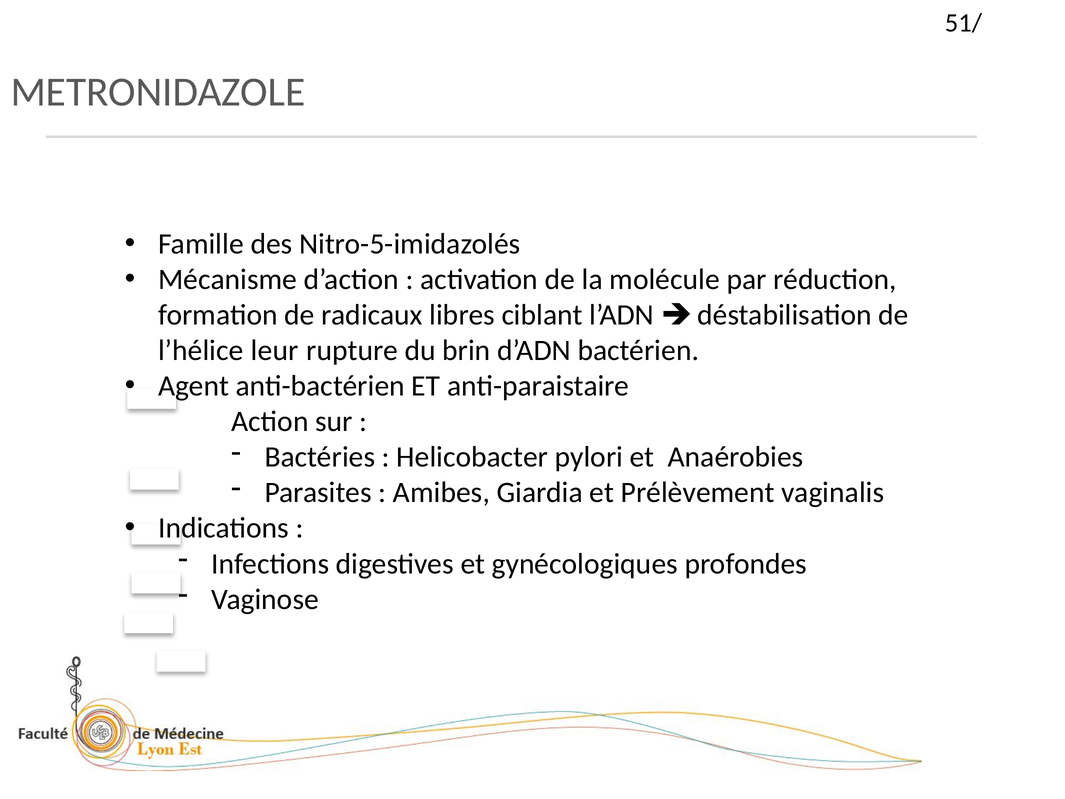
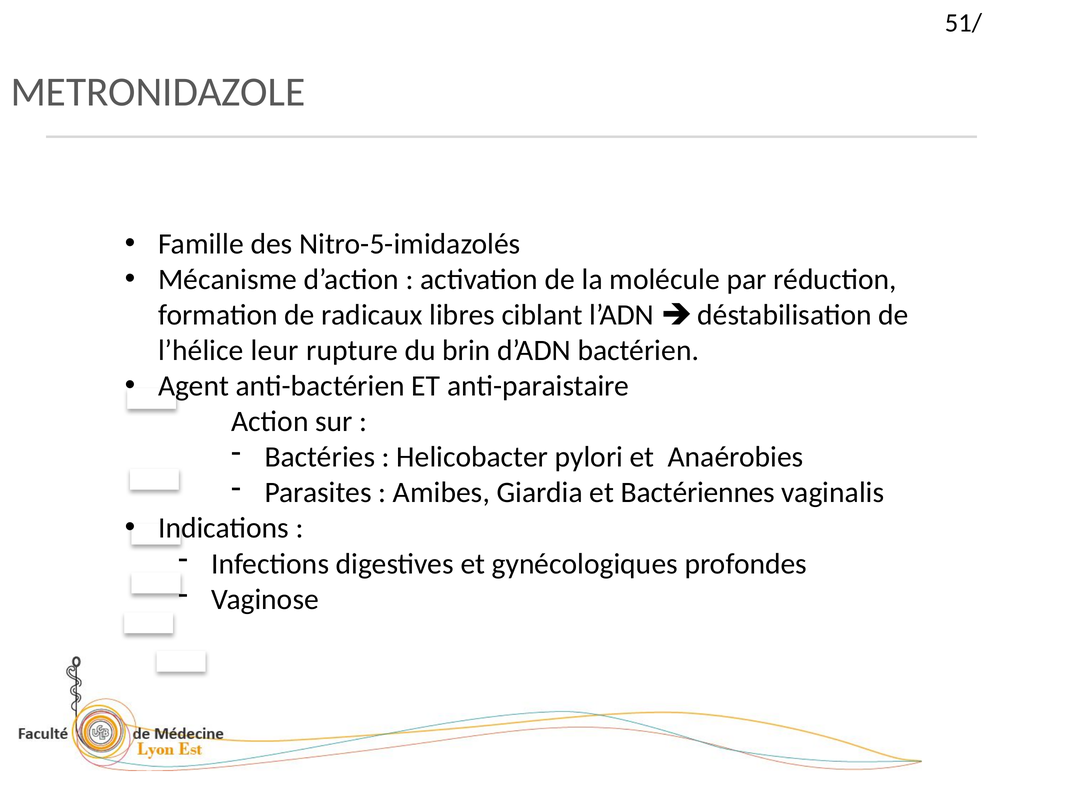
Prélèvement: Prélèvement -> Bactériennes
